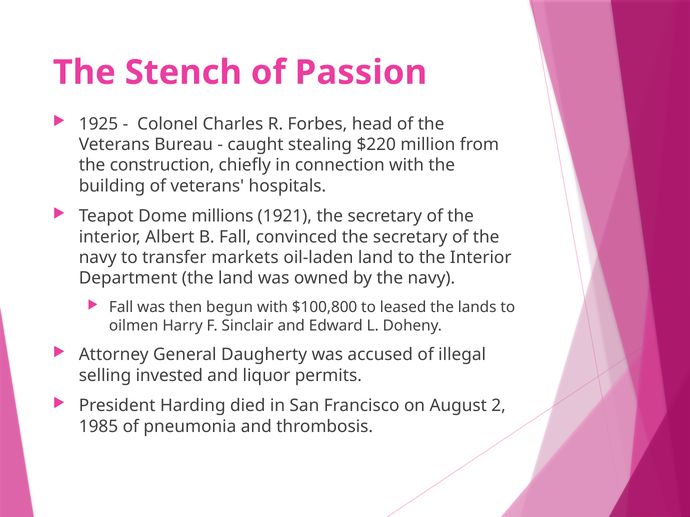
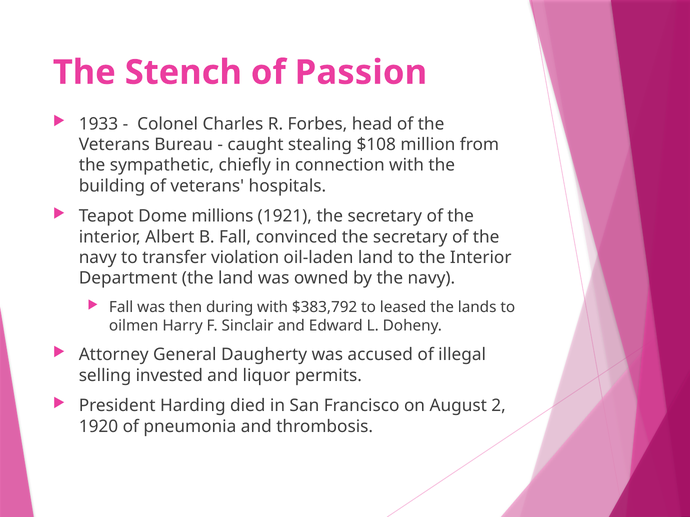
1925: 1925 -> 1933
$220: $220 -> $108
construction: construction -> sympathetic
markets: markets -> violation
begun: begun -> during
$100,800: $100,800 -> $383,792
1985: 1985 -> 1920
